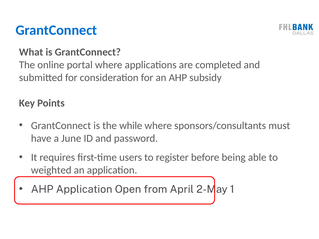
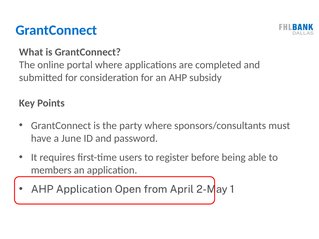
while: while -> party
weighted: weighted -> members
